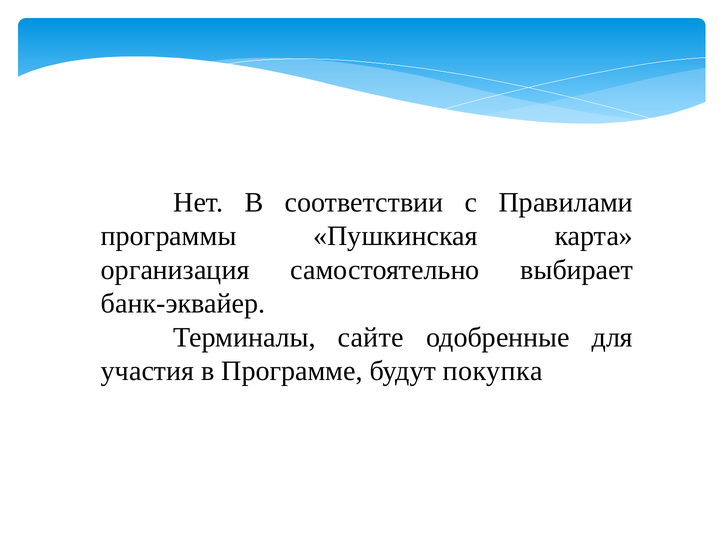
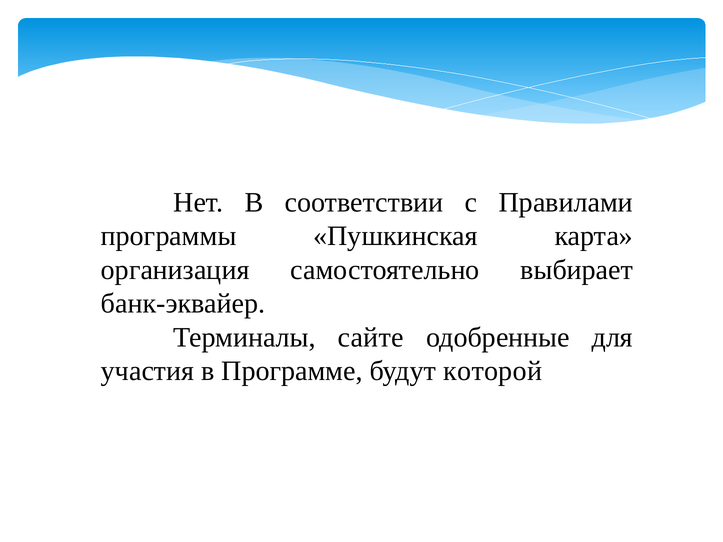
покупка: покупка -> которой
